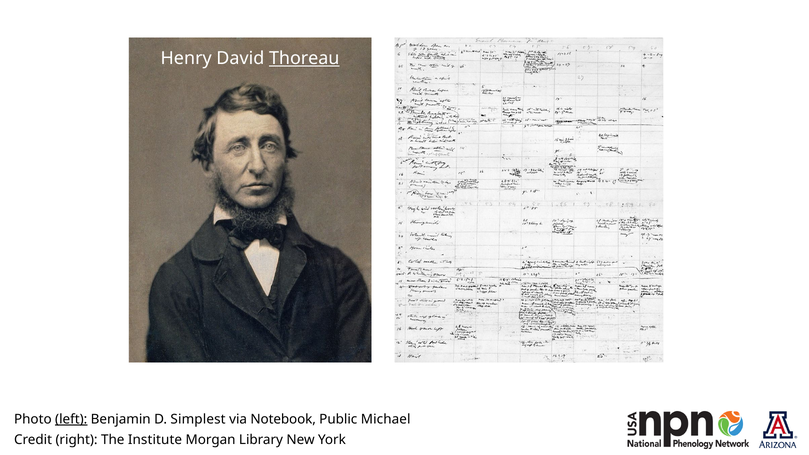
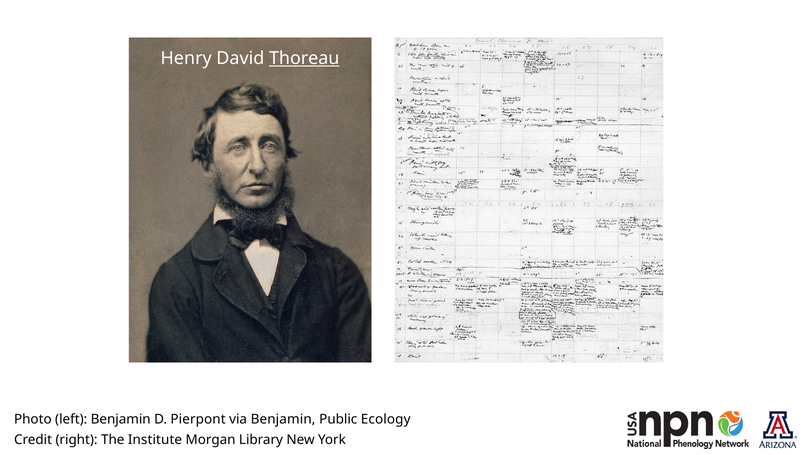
left underline: present -> none
Simplest: Simplest -> Pierpont
via Notebook: Notebook -> Benjamin
Michael: Michael -> Ecology
